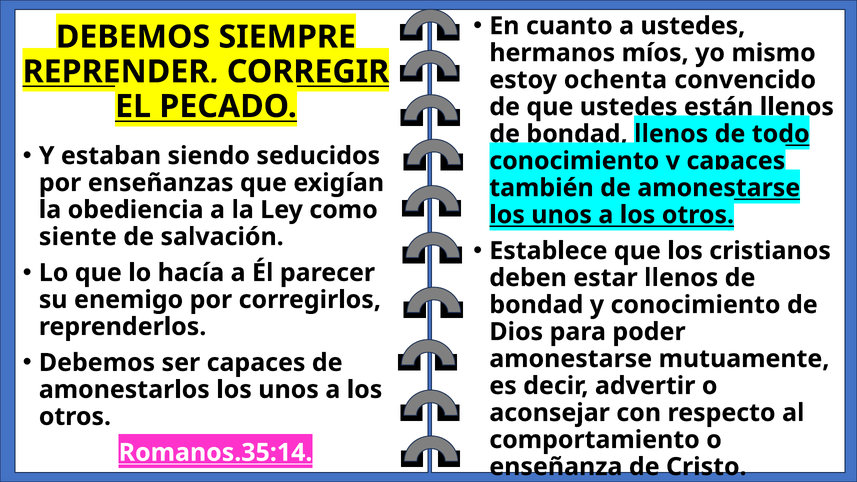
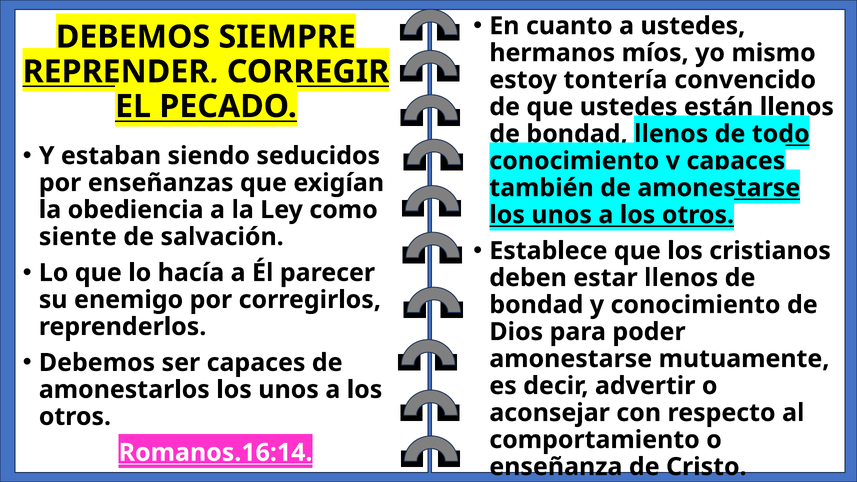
ochenta: ochenta -> tontería
Romanos.35:14: Romanos.35:14 -> Romanos.16:14
